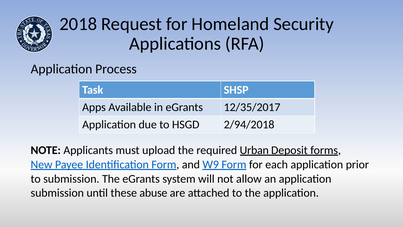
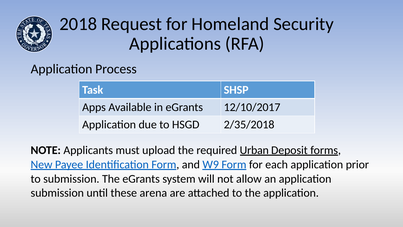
12/35/2017: 12/35/2017 -> 12/10/2017
2/94/2018: 2/94/2018 -> 2/35/2018
abuse: abuse -> arena
